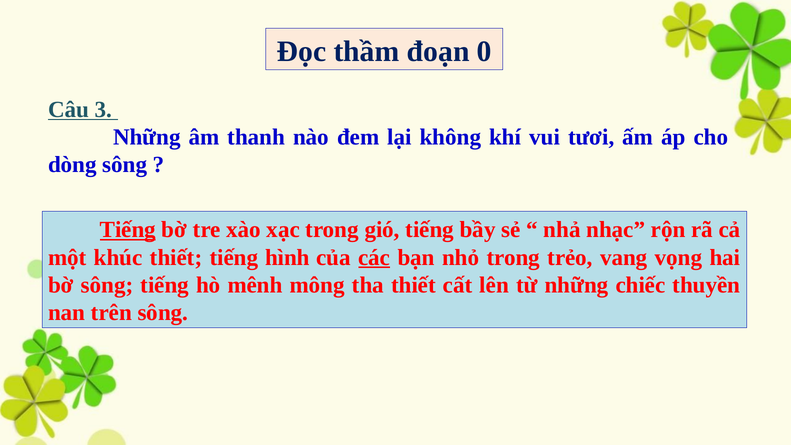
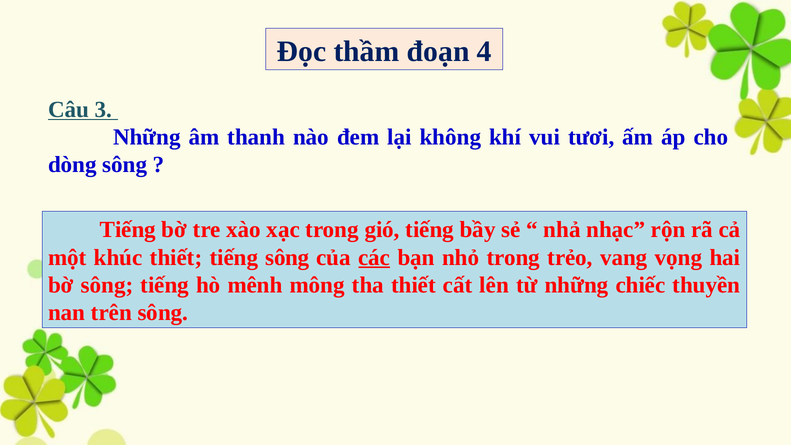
0: 0 -> 4
Tiếng at (128, 230) underline: present -> none
tiếng hình: hình -> sông
